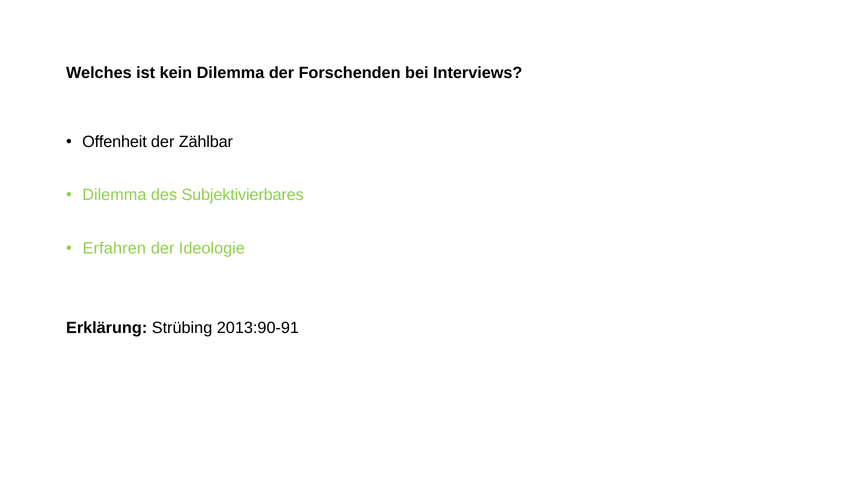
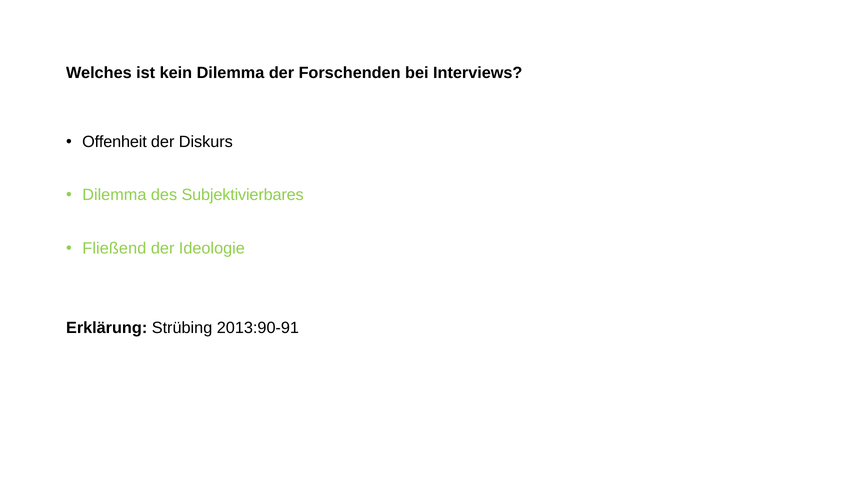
Zählbar: Zählbar -> Diskurs
Erfahren: Erfahren -> Fließend
